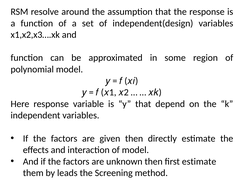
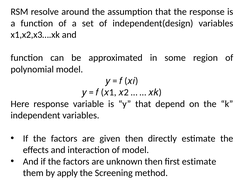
leads: leads -> apply
